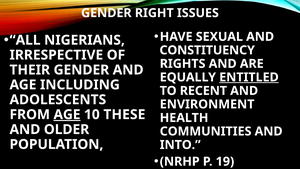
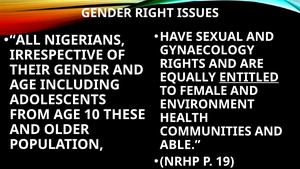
CONSTITUENCY: CONSTITUENCY -> GYNAECOLOGY
RECENT: RECENT -> FEMALE
AGE at (67, 114) underline: present -> none
INTO: INTO -> ABLE
